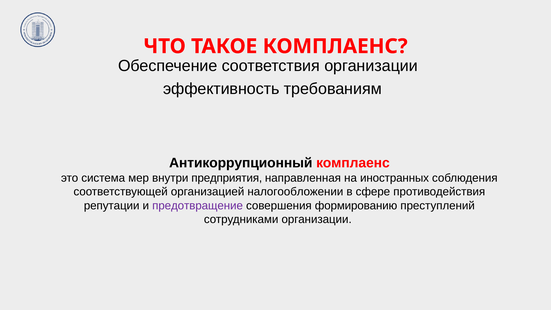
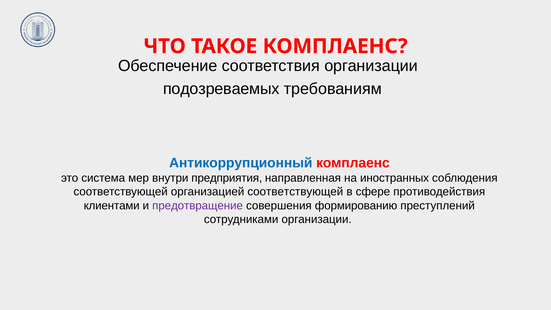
эффективность: эффективность -> подозреваемых
Антикоррупционный colour: black -> blue
организацией налогообложении: налогообложении -> соответствующей
репутации: репутации -> клиентами
